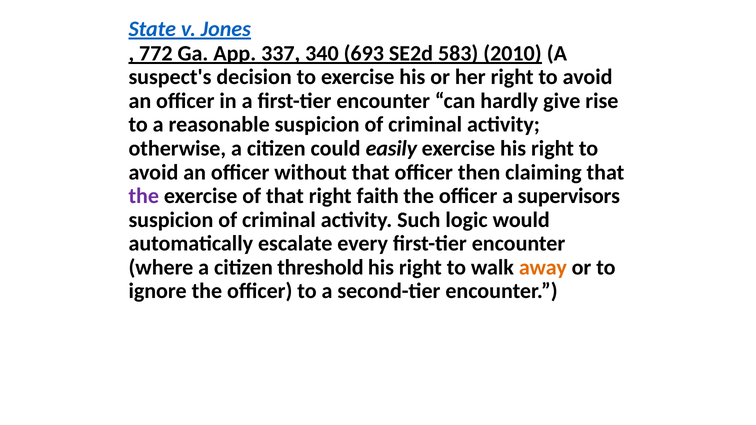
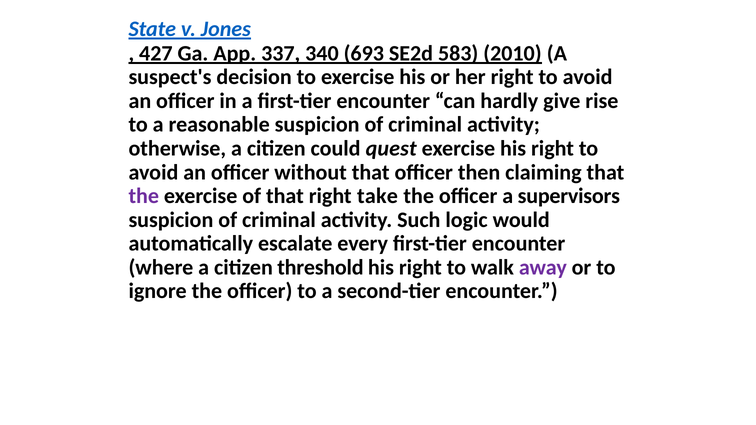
772: 772 -> 427
easily: easily -> quest
faith: faith -> take
away colour: orange -> purple
